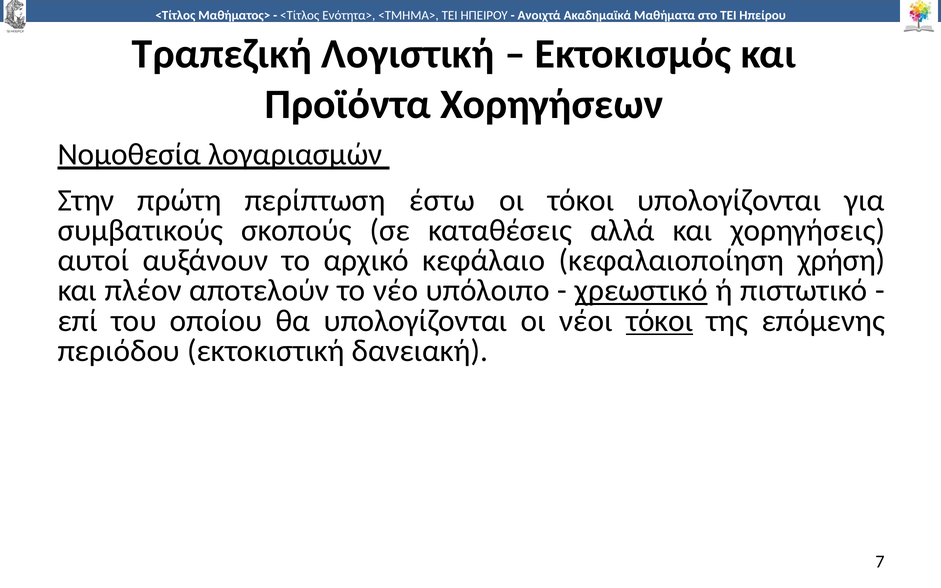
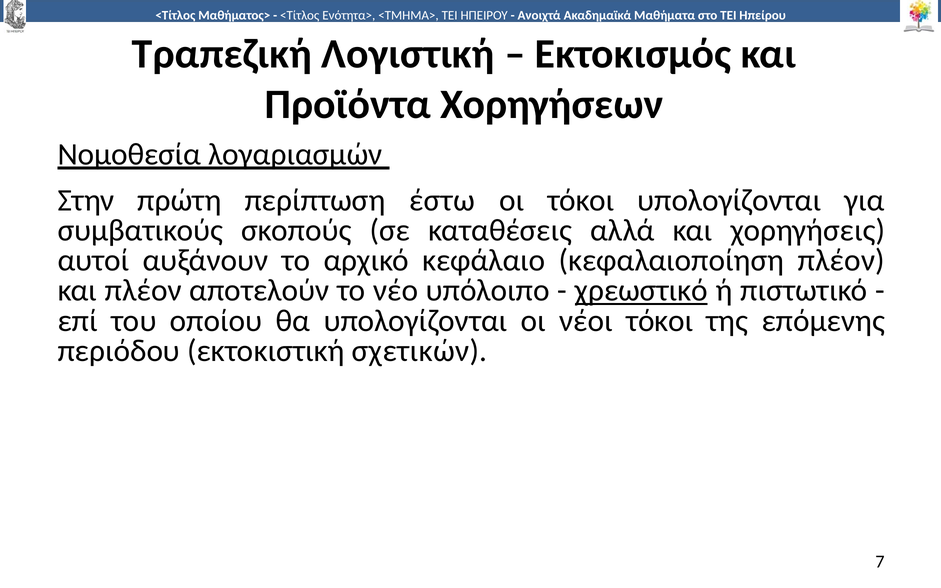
κεφαλαιοποίηση χρήση: χρήση -> πλέον
τόκοι at (660, 321) underline: present -> none
δανειακή: δανειακή -> σχετικών
